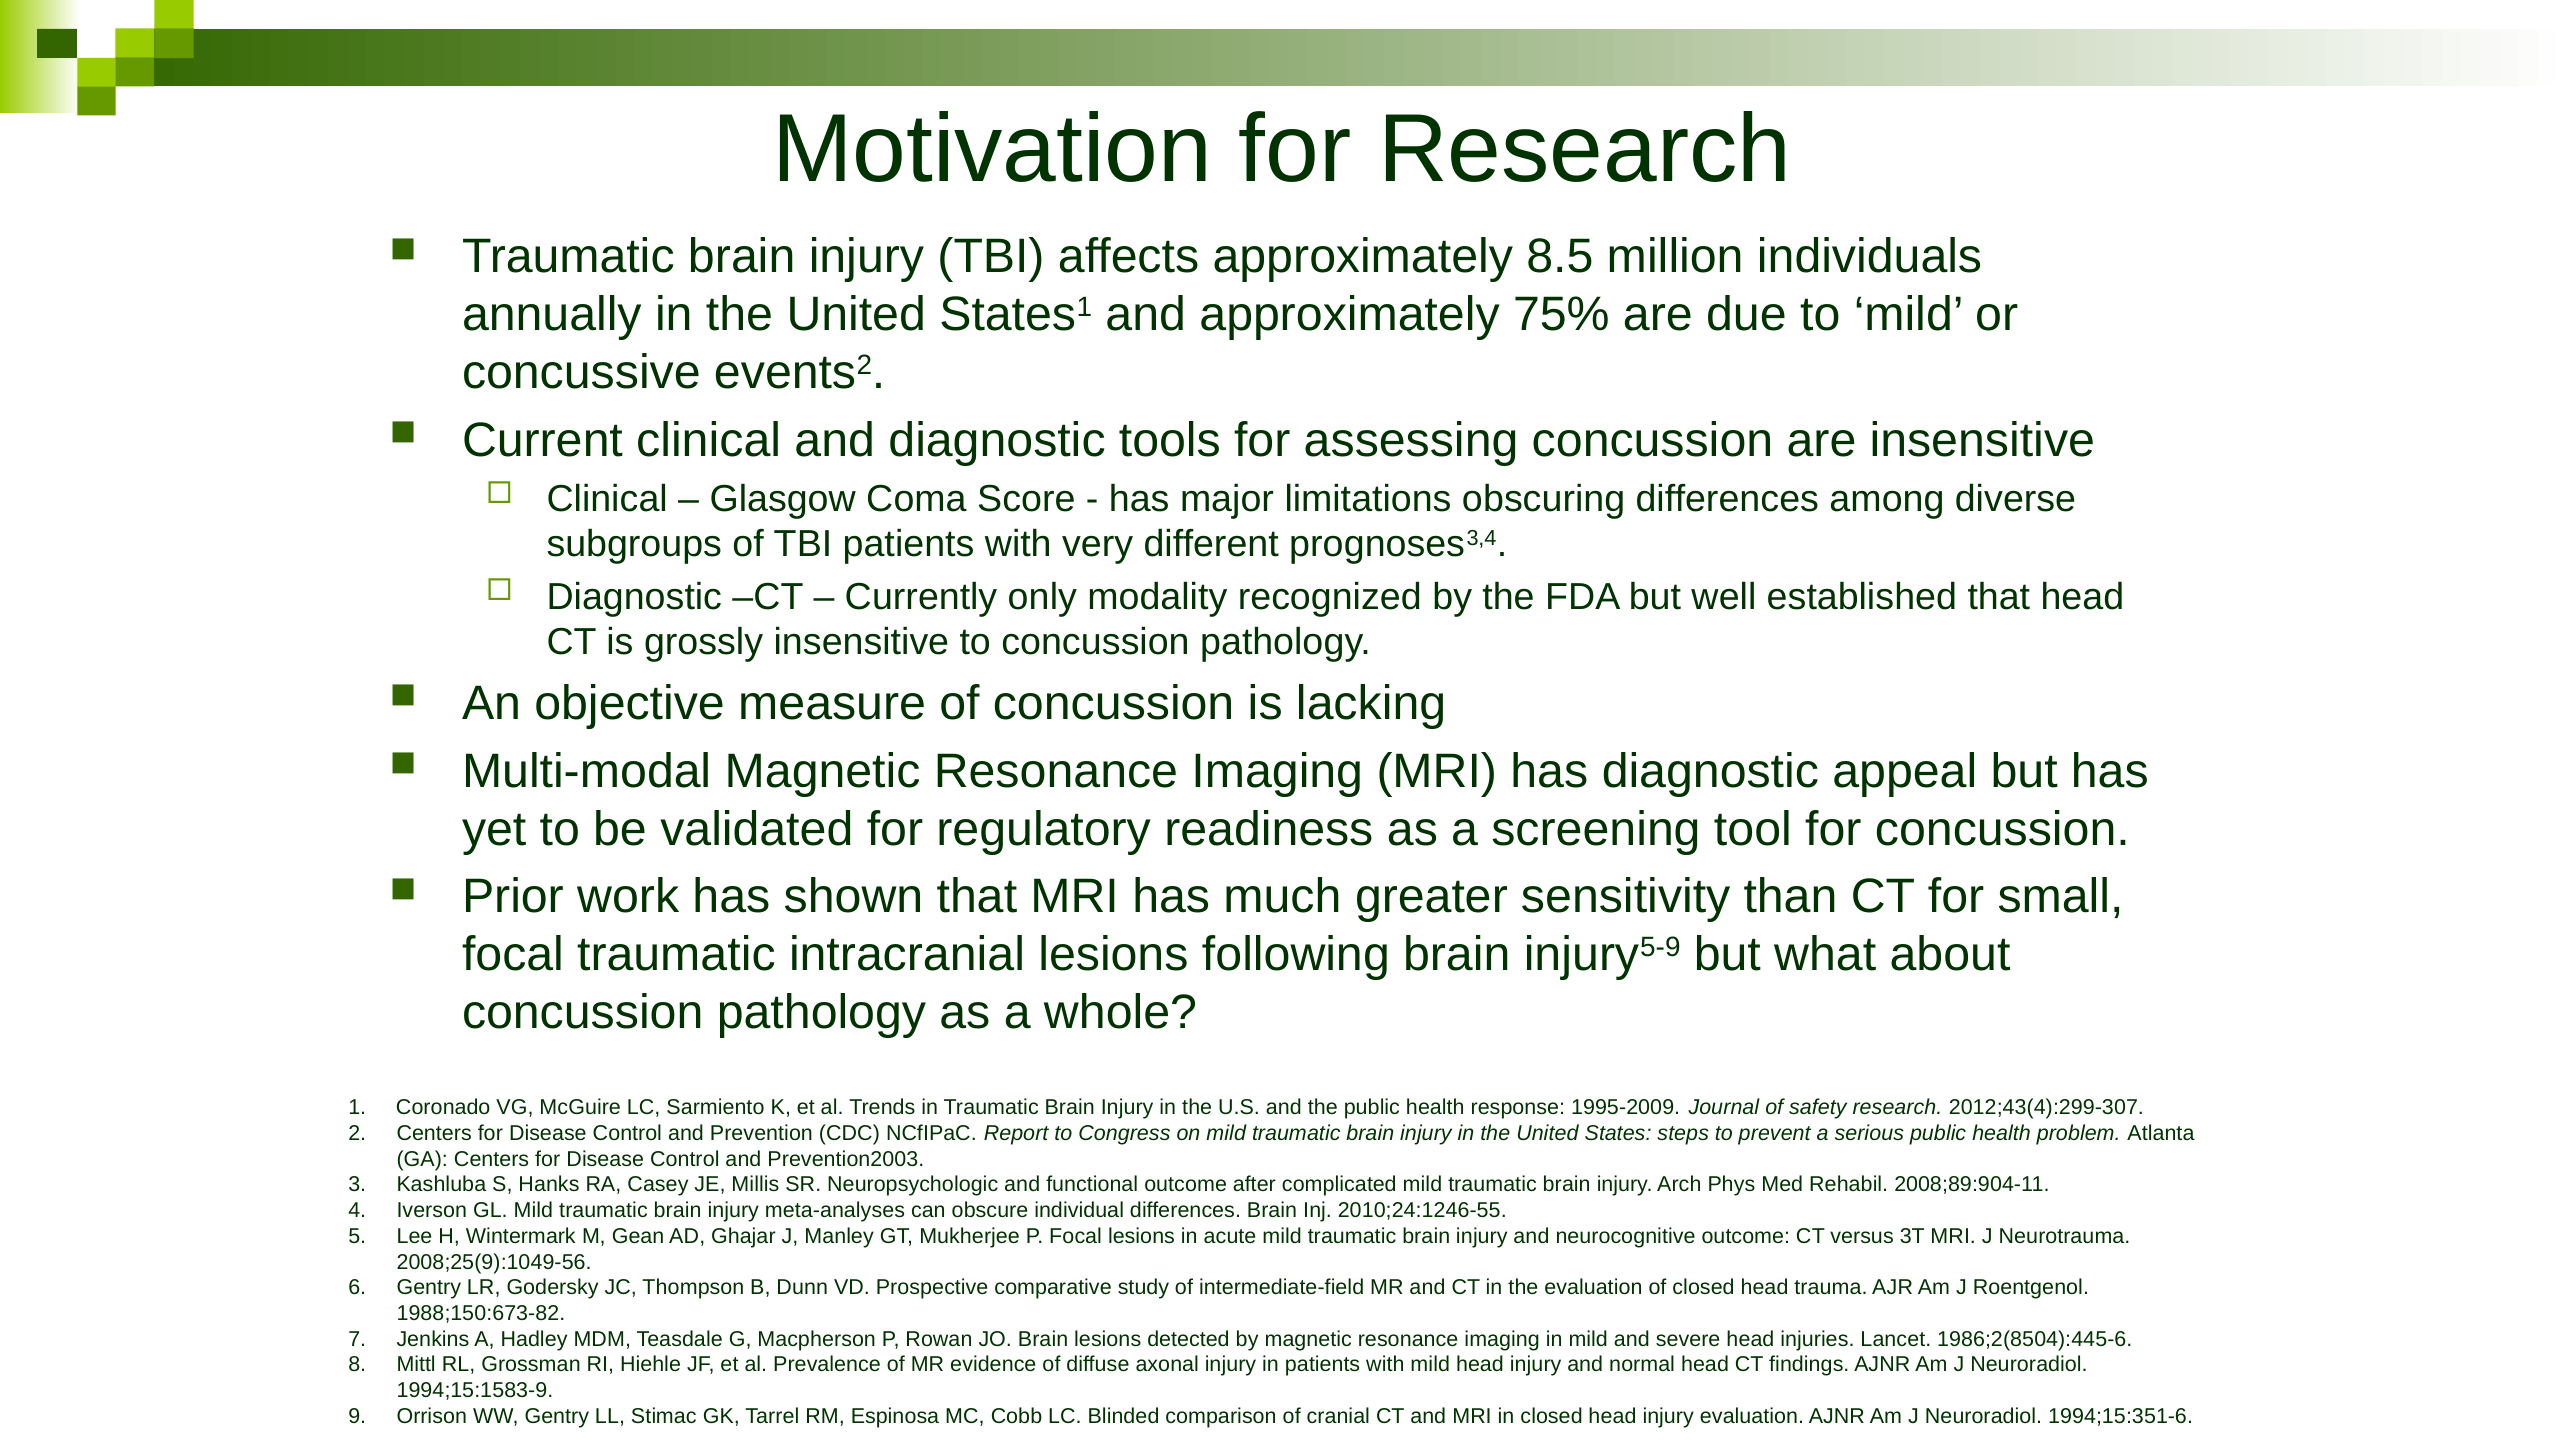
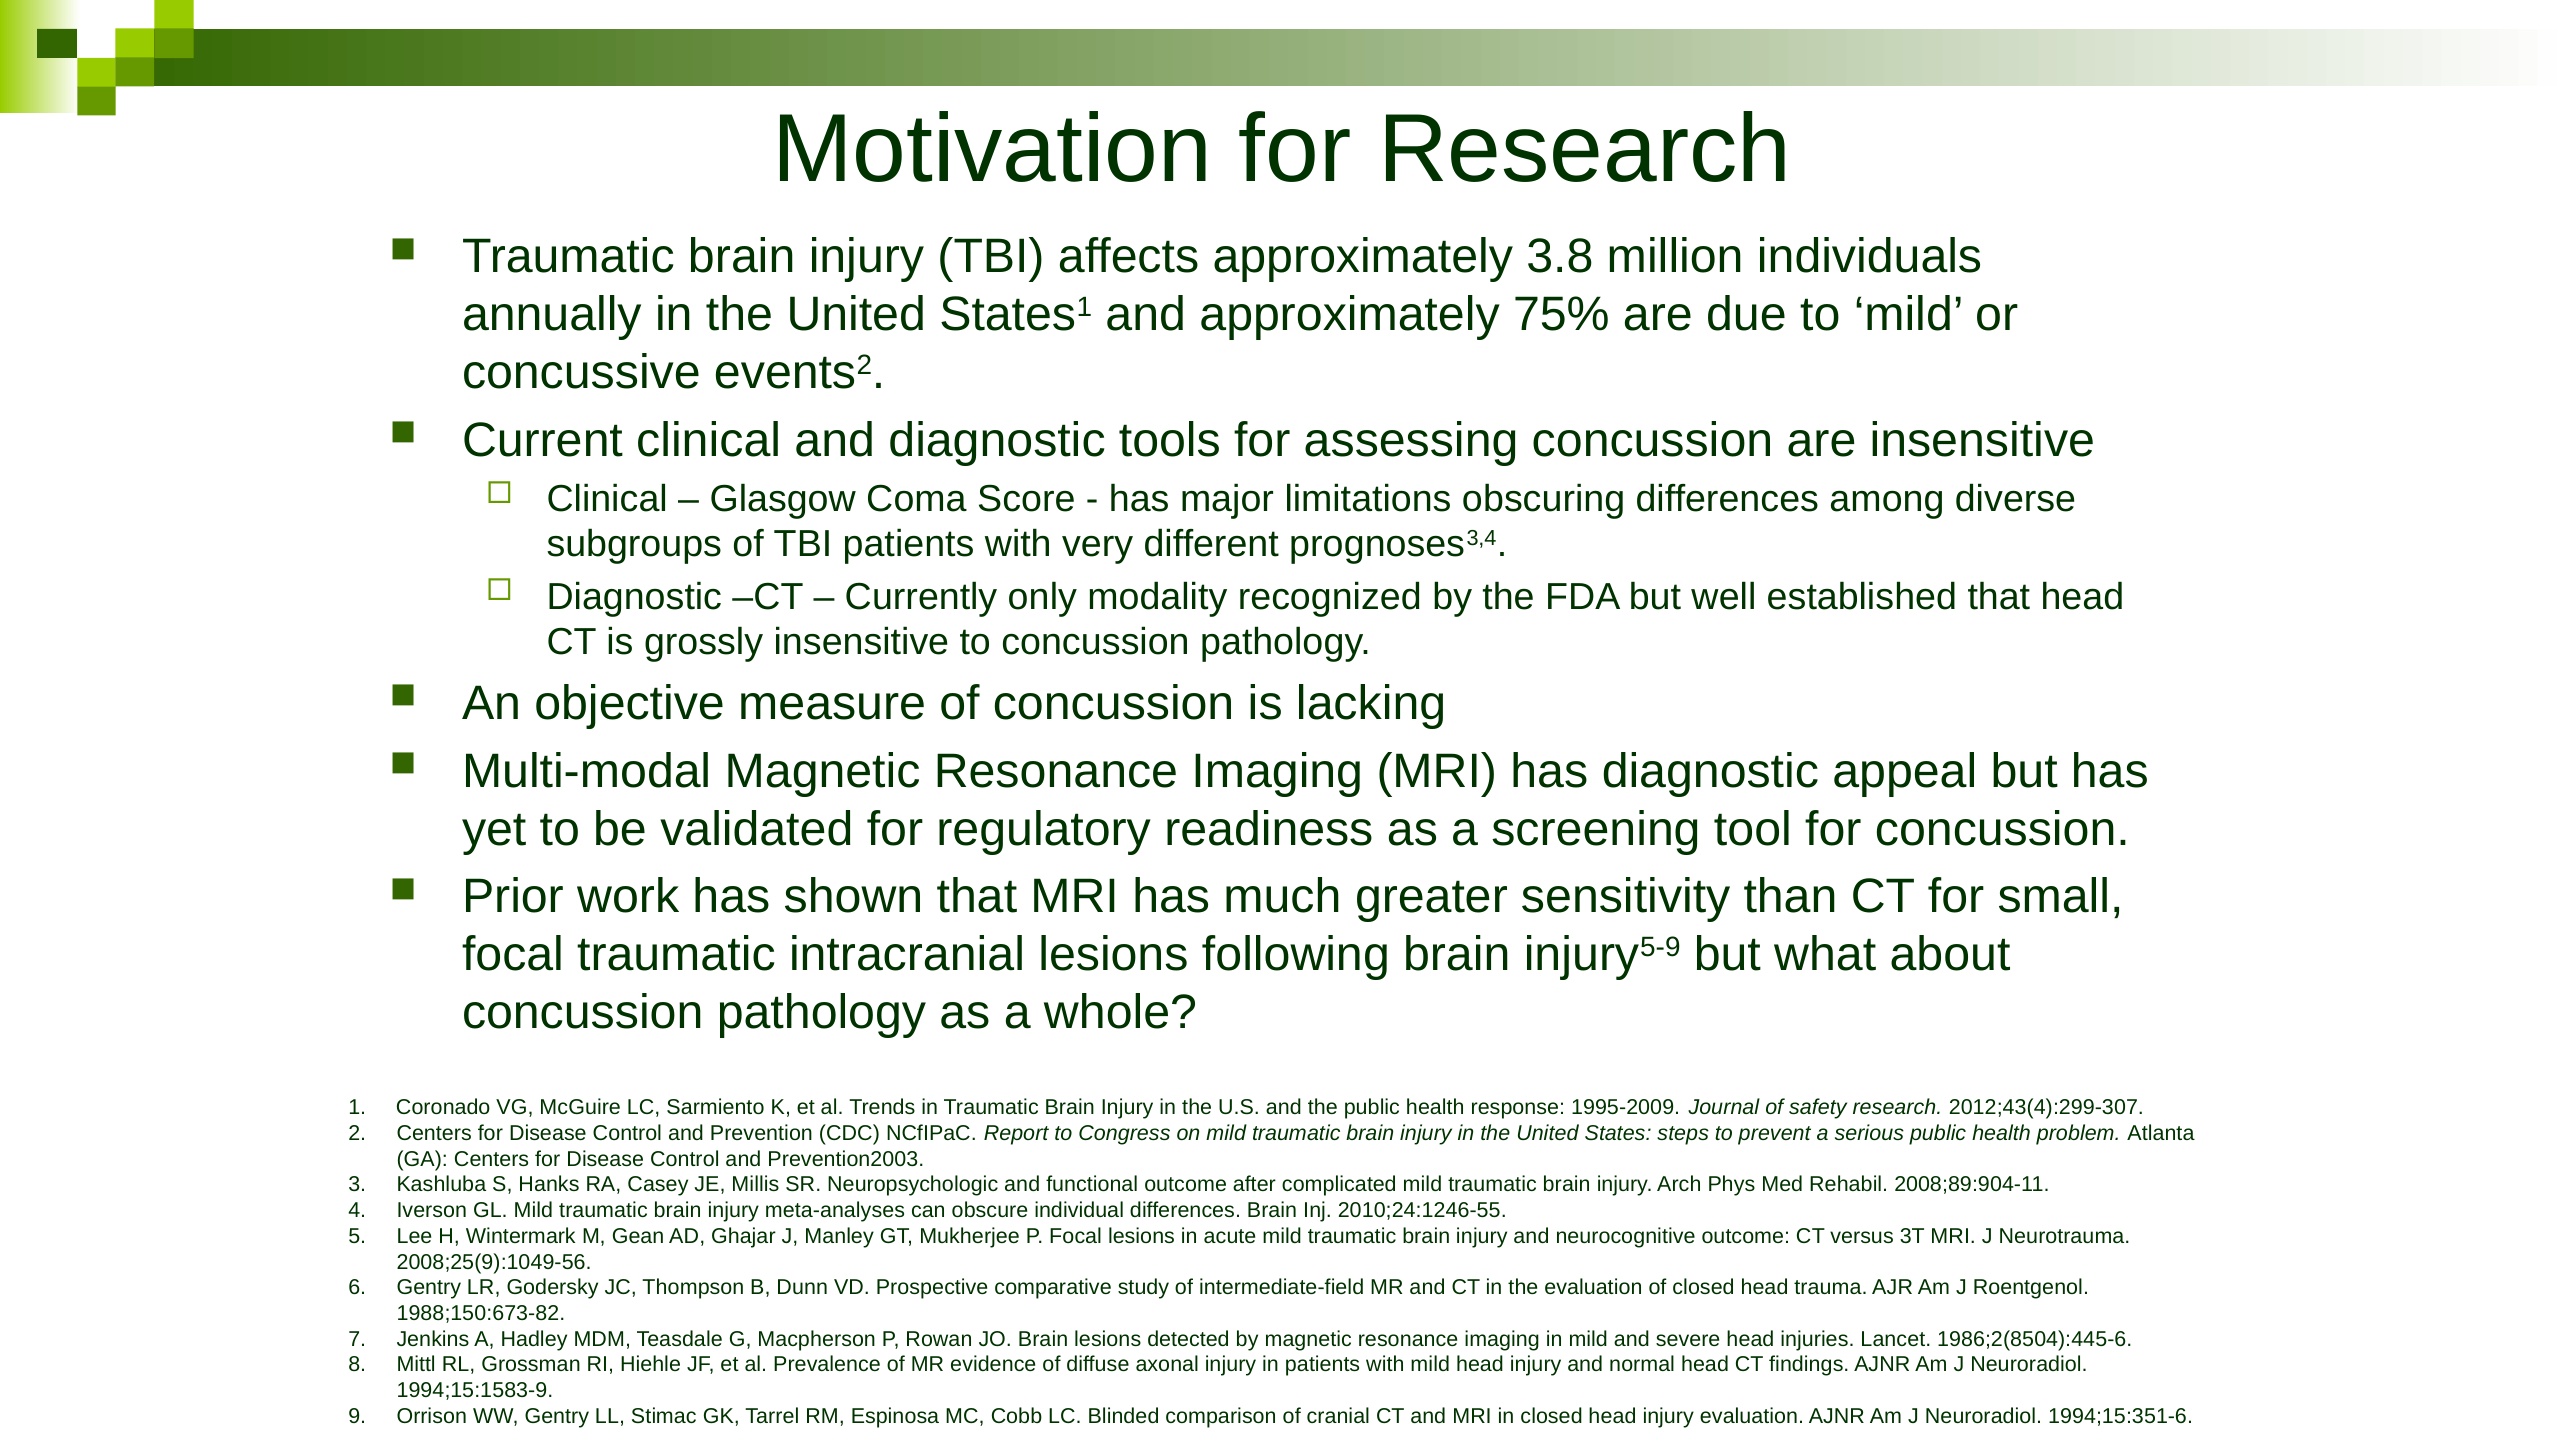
8.5: 8.5 -> 3.8
